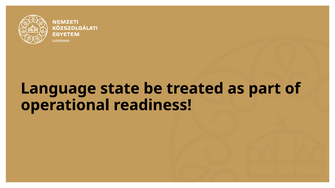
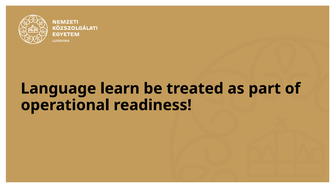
state: state -> learn
